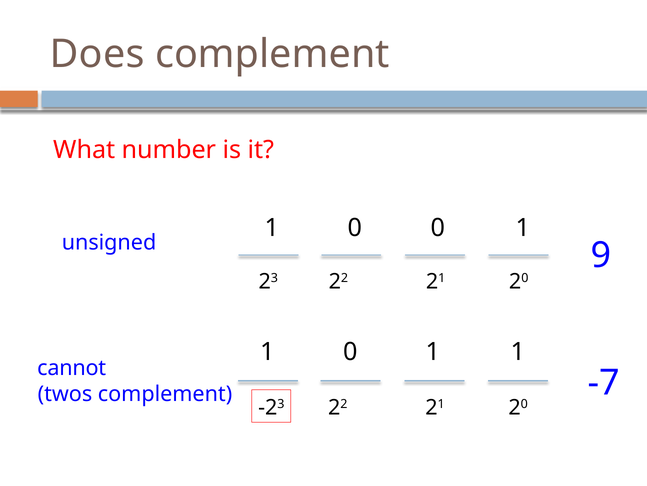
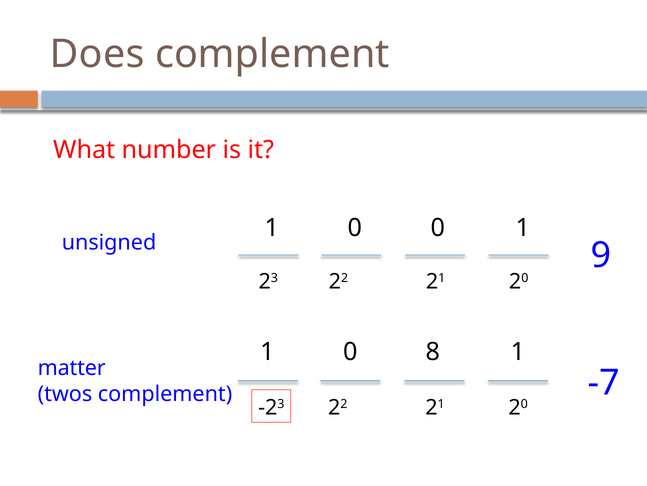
1 0 1: 1 -> 8
cannot: cannot -> matter
